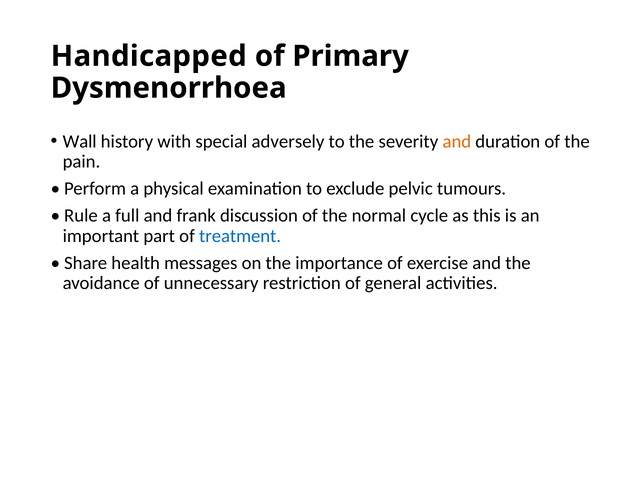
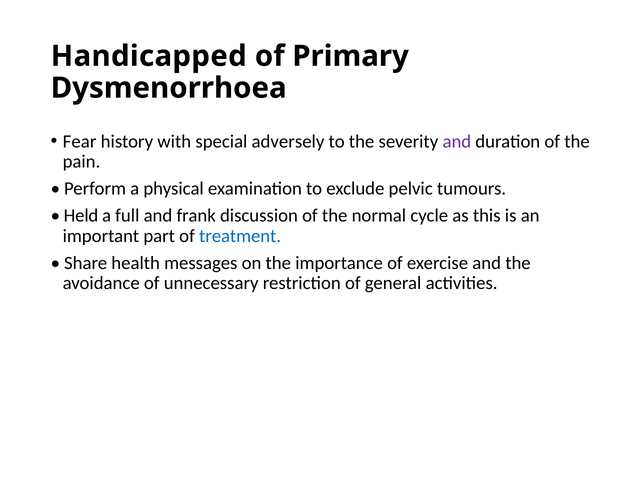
Wall: Wall -> Fear
and at (457, 142) colour: orange -> purple
Rule: Rule -> Held
